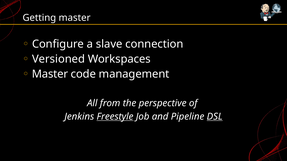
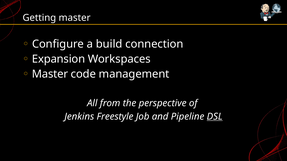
slave: slave -> build
Versioned: Versioned -> Expansion
Freestyle underline: present -> none
